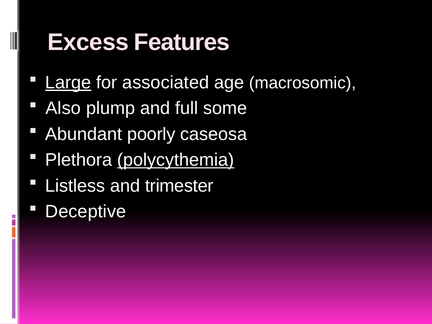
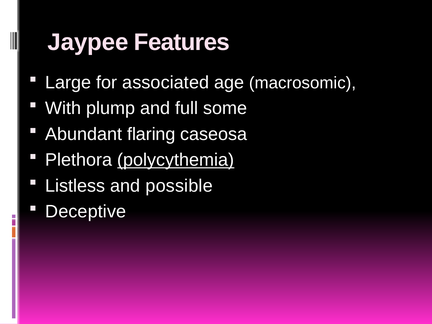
Excess: Excess -> Jaypee
Large underline: present -> none
Also: Also -> With
poorly: poorly -> flaring
trimester: trimester -> possible
